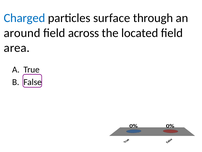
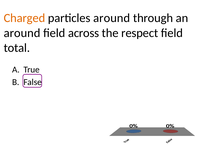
Charged colour: blue -> orange
particles surface: surface -> around
located: located -> respect
area: area -> total
